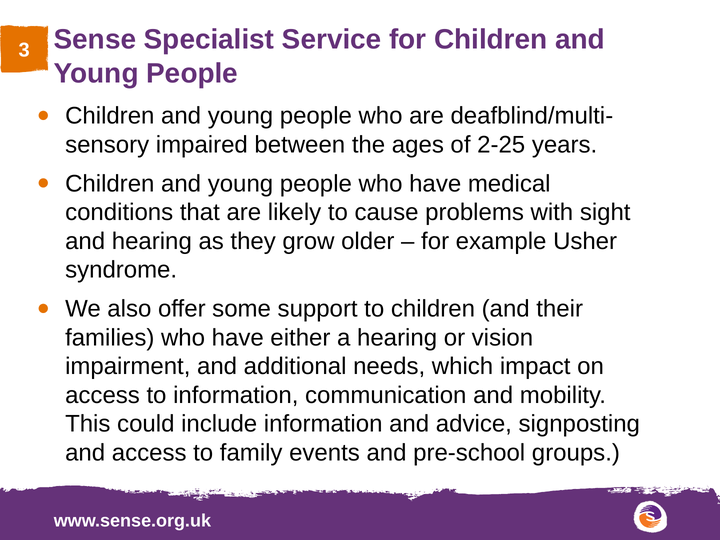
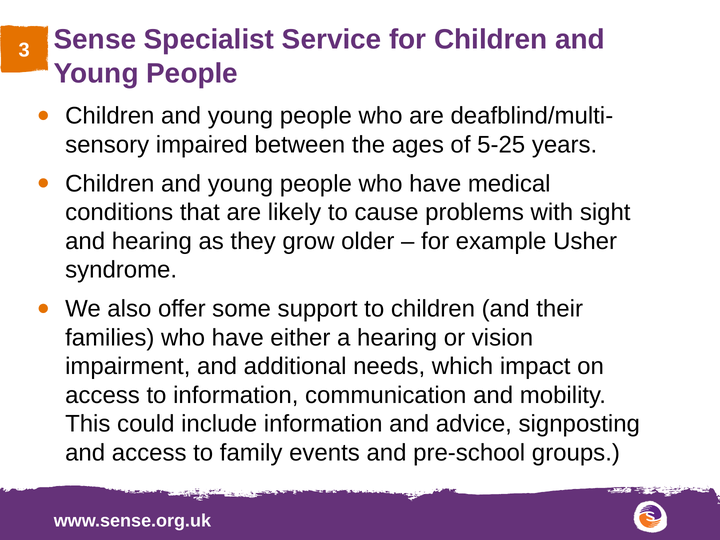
2-25: 2-25 -> 5-25
